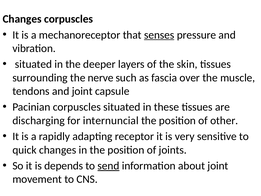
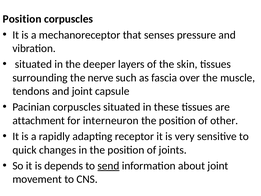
Changes at (22, 19): Changes -> Position
senses underline: present -> none
discharging: discharging -> attachment
internuncial: internuncial -> interneuron
